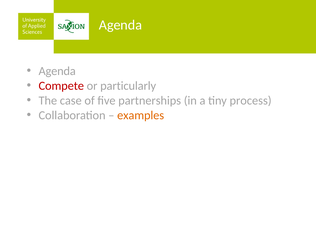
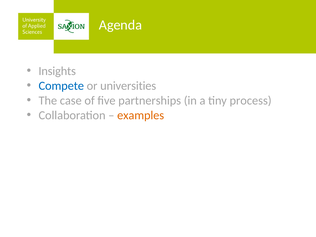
Agenda at (57, 71): Agenda -> Insights
Compete colour: red -> blue
particularly: particularly -> universities
